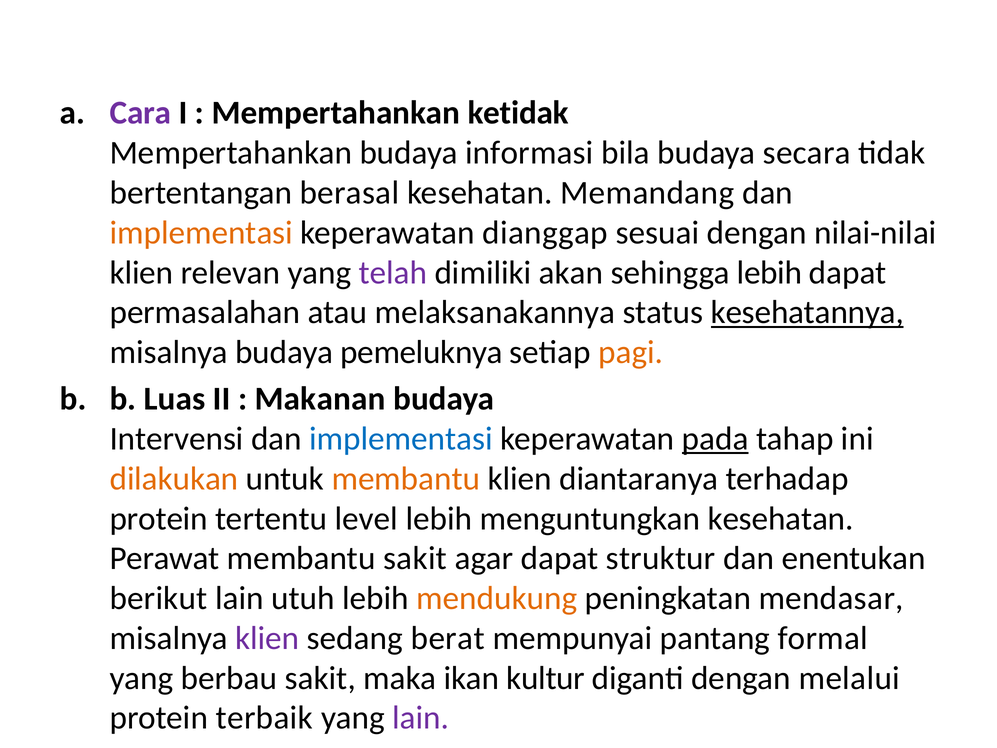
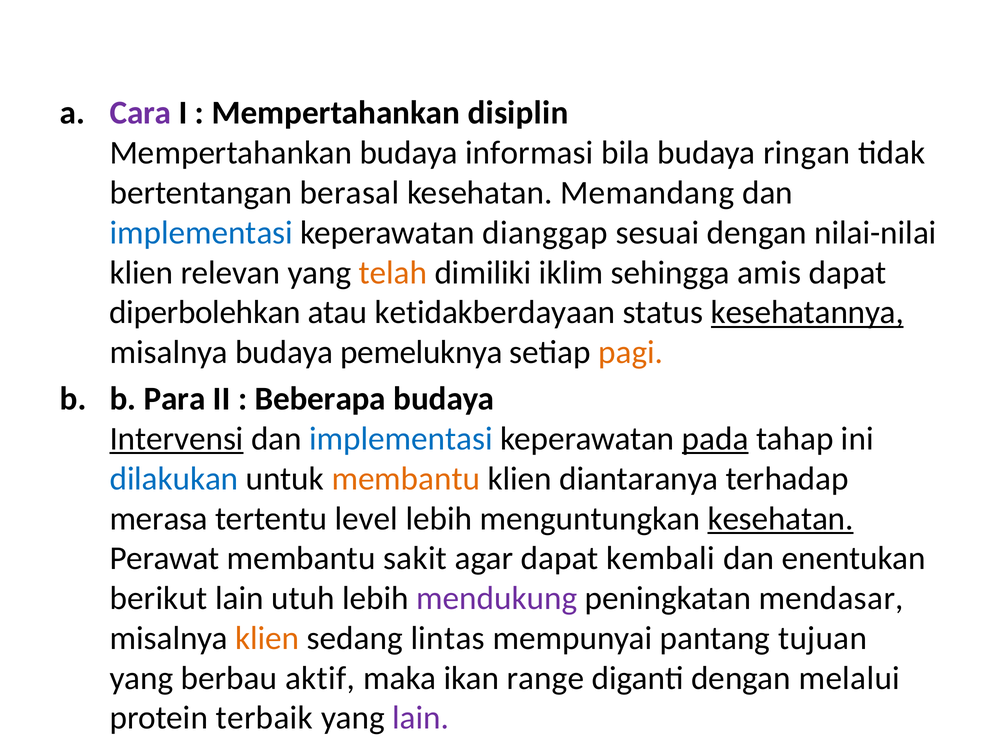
ketidak: ketidak -> disiplin
secara: secara -> ringan
implementasi at (201, 233) colour: orange -> blue
telah colour: purple -> orange
akan: akan -> iklim
sehingga lebih: lebih -> amis
permasalahan: permasalahan -> diperbolehkan
melaksanakannya: melaksanakannya -> ketidakberdayaan
Luas: Luas -> Para
Makanan: Makanan -> Beberapa
Intervensi underline: none -> present
dilakukan colour: orange -> blue
protein at (159, 518): protein -> merasa
kesehatan at (781, 518) underline: none -> present
struktur: struktur -> kembali
mendukung colour: orange -> purple
klien at (267, 638) colour: purple -> orange
berat: berat -> lintas
formal: formal -> tujuan
berbau sakit: sakit -> aktif
kultur: kultur -> range
